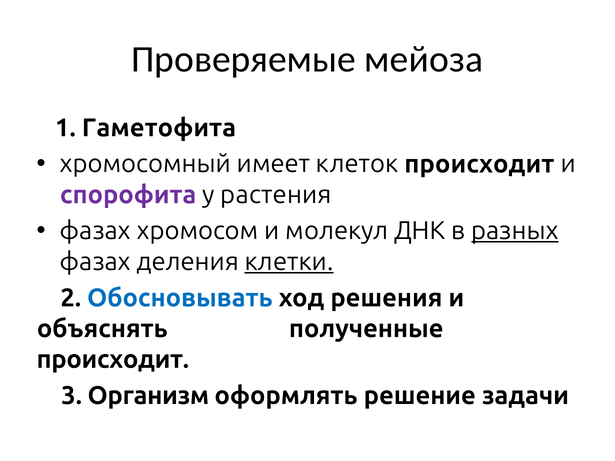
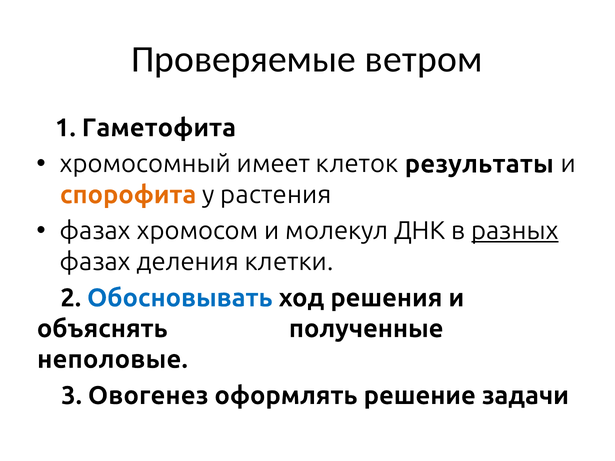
мейоза: мейоза -> ветром
клеток происходит: происходит -> результаты
спорофита colour: purple -> orange
клетки underline: present -> none
происходит at (113, 360): происходит -> неполовые
Организм: Организм -> Овогенез
